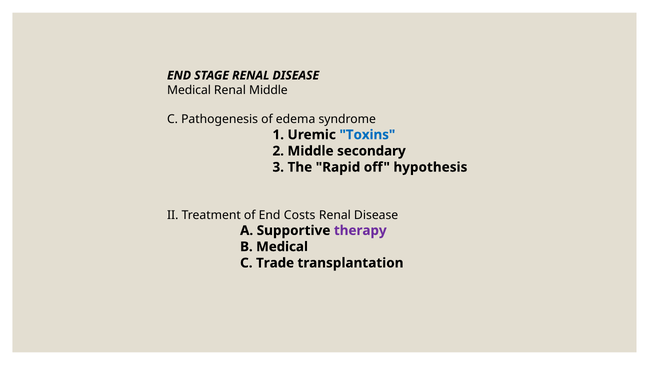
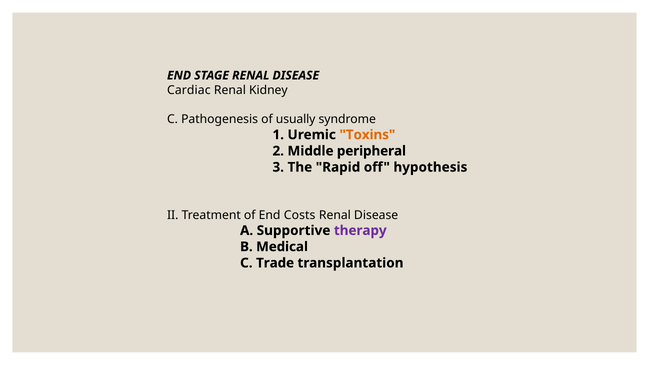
Medical at (189, 90): Medical -> Cardiac
Renal Middle: Middle -> Kidney
edema: edema -> usually
Toxins colour: blue -> orange
secondary: secondary -> peripheral
